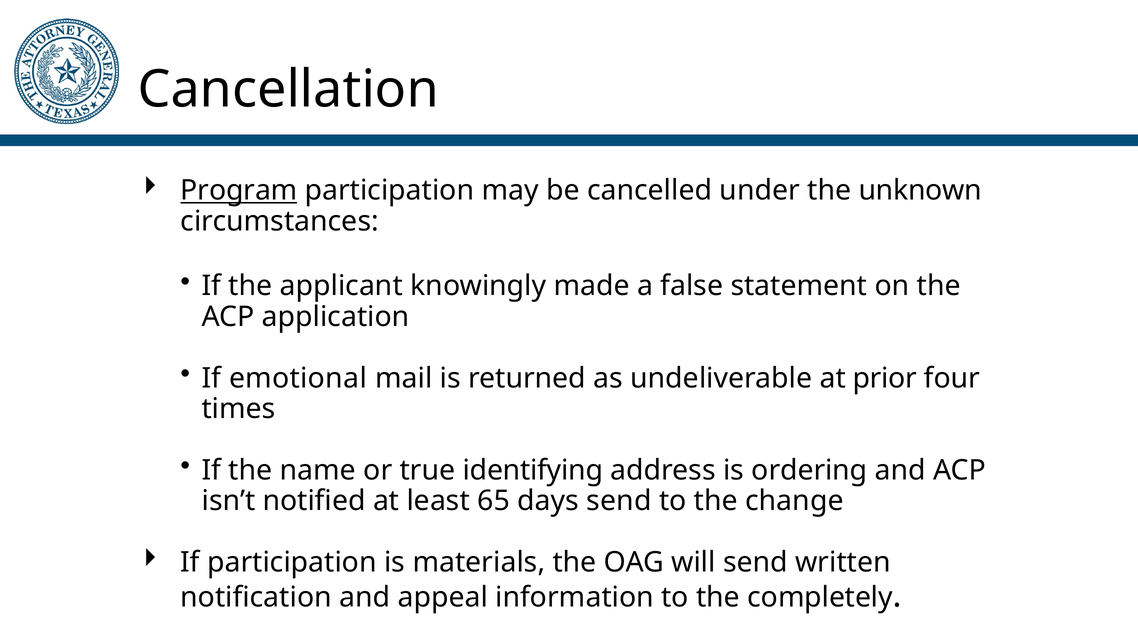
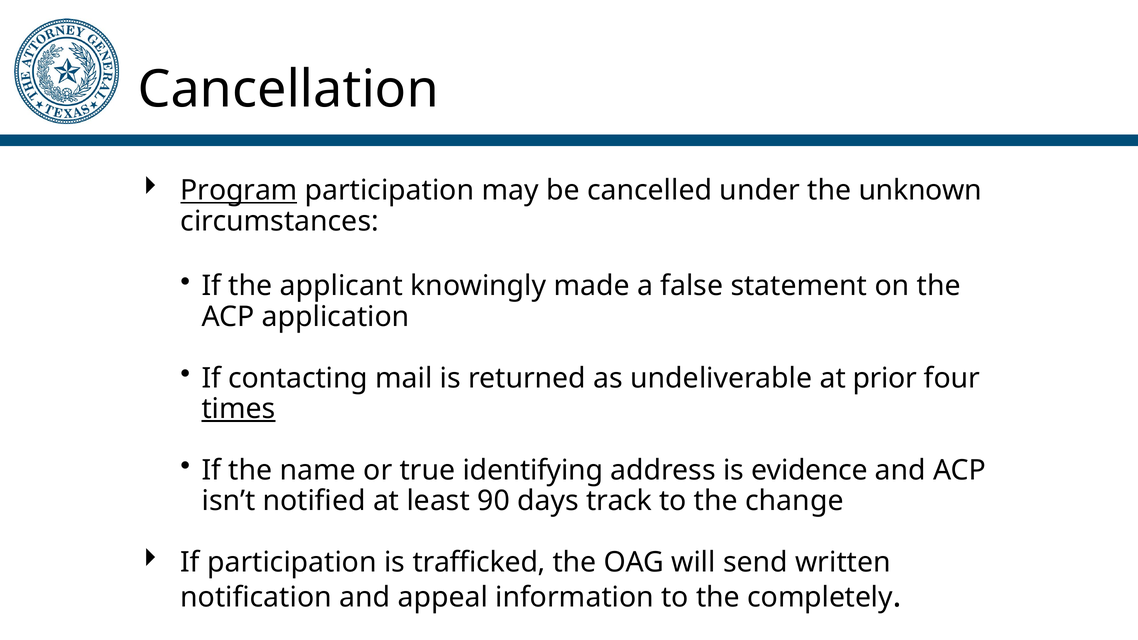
emotional: emotional -> contacting
times underline: none -> present
ordering: ordering -> evidence
65: 65 -> 90
days send: send -> track
materials: materials -> trafficked
